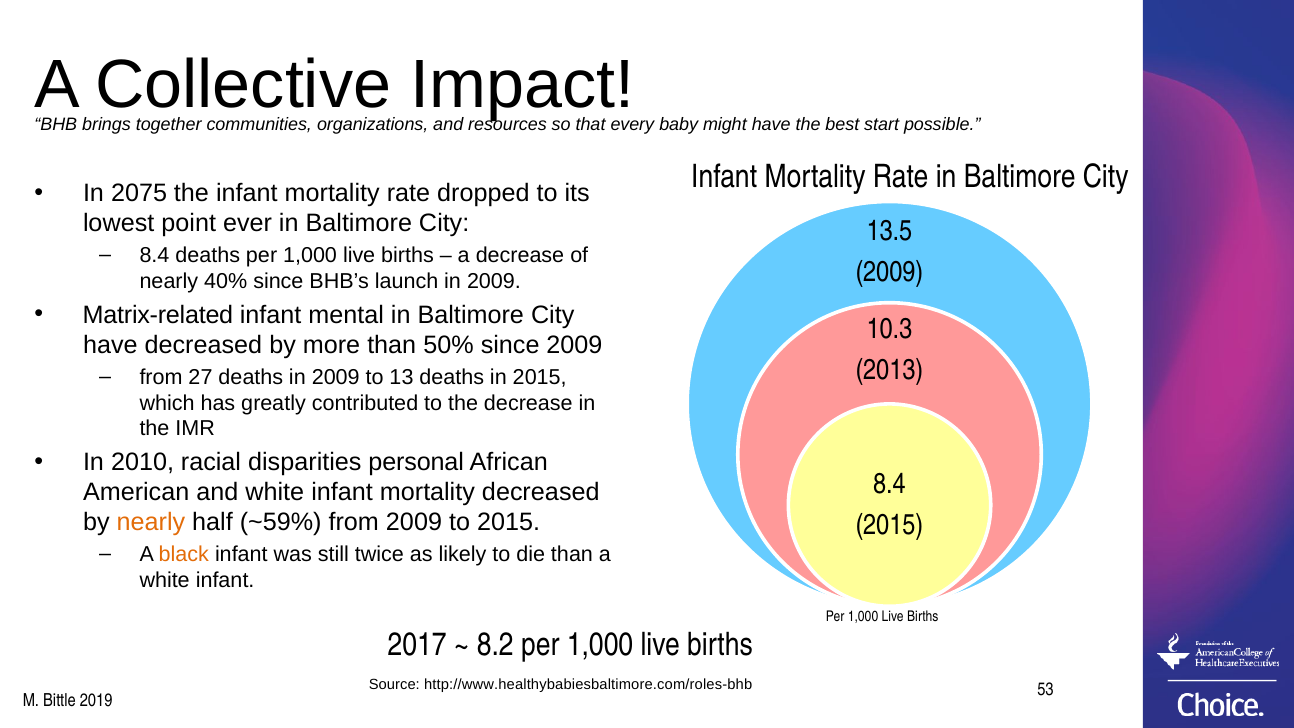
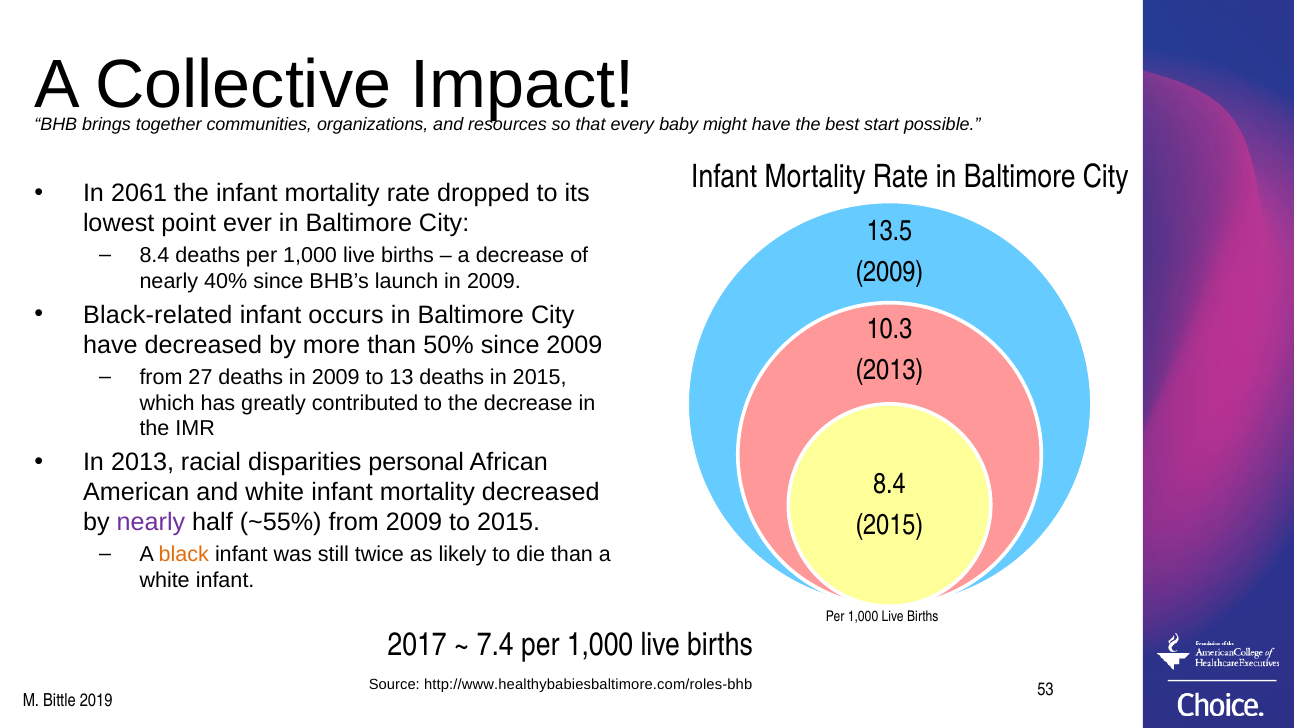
2075: 2075 -> 2061
Matrix-related: Matrix-related -> Black-related
mental: mental -> occurs
In 2010: 2010 -> 2013
nearly at (151, 523) colour: orange -> purple
~59%: ~59% -> ~55%
8.2: 8.2 -> 7.4
